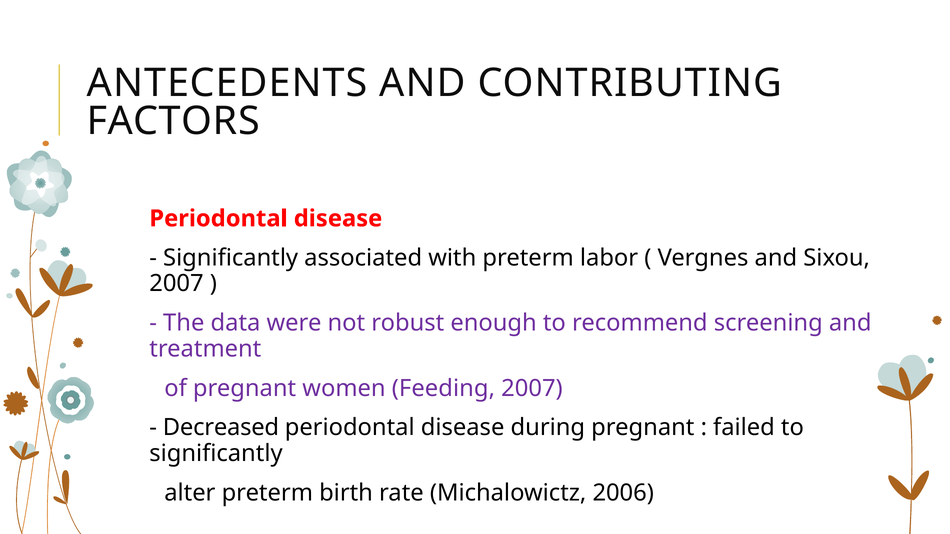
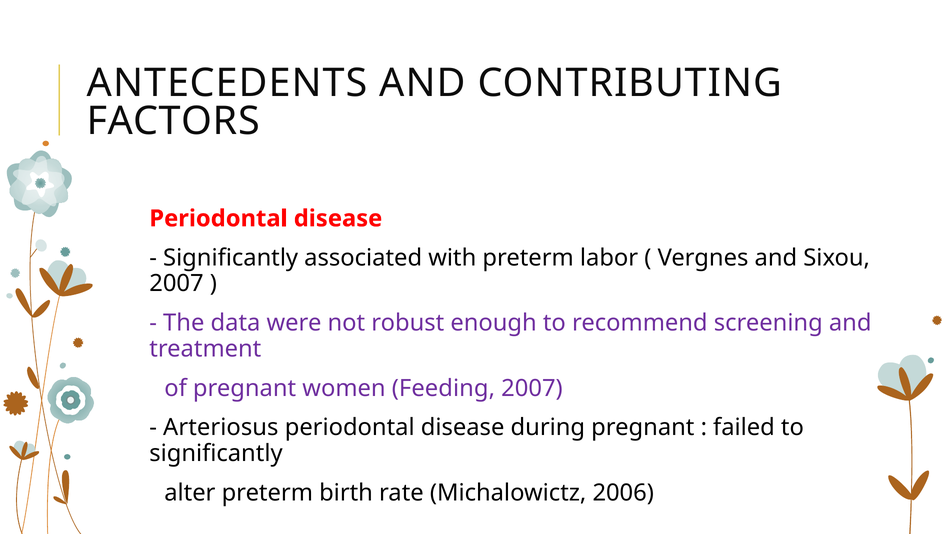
Decreased: Decreased -> Arteriosus
